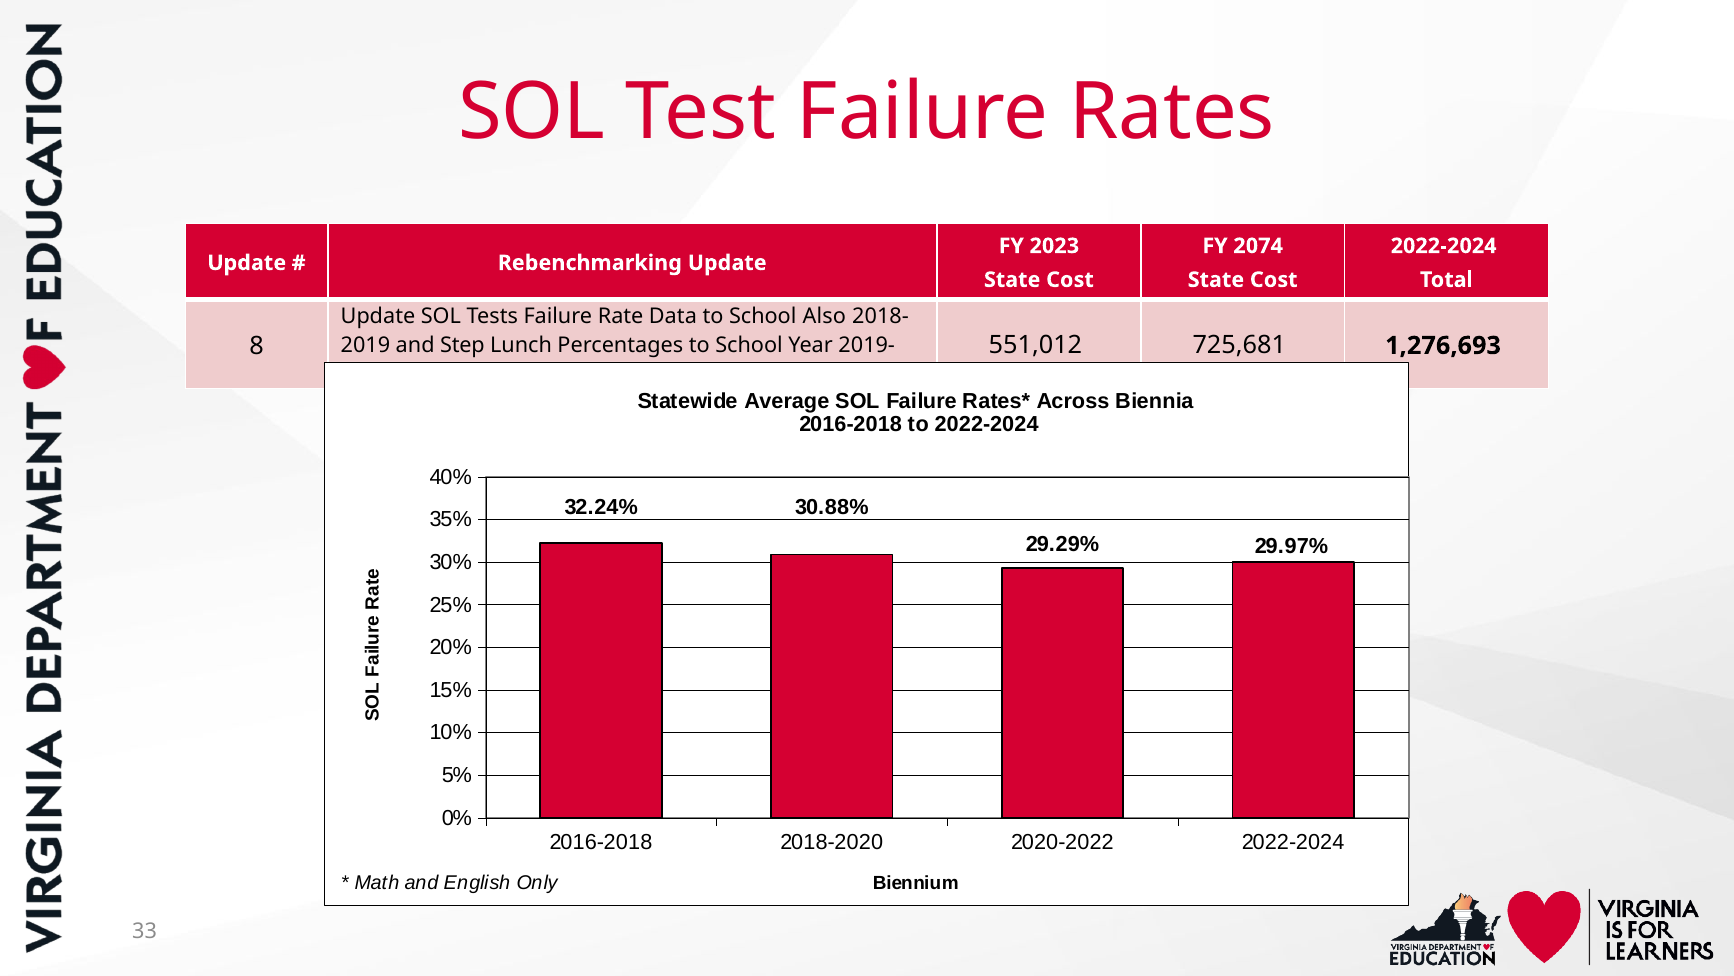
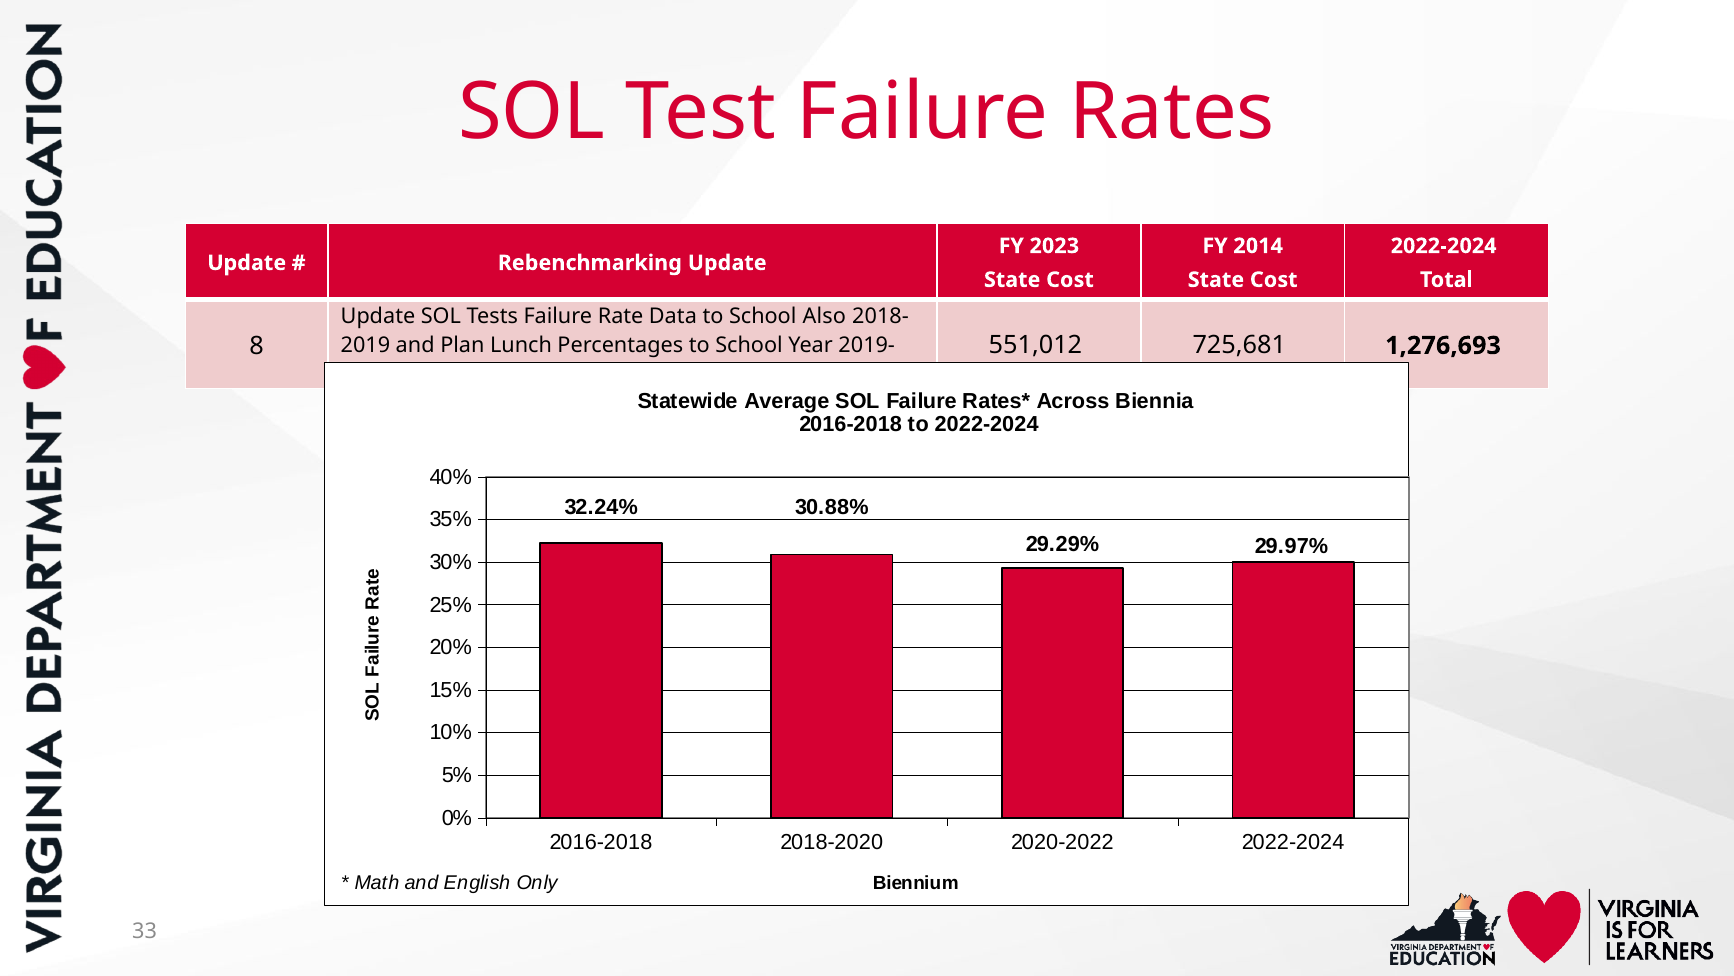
2074: 2074 -> 2014
Step: Step -> Plan
